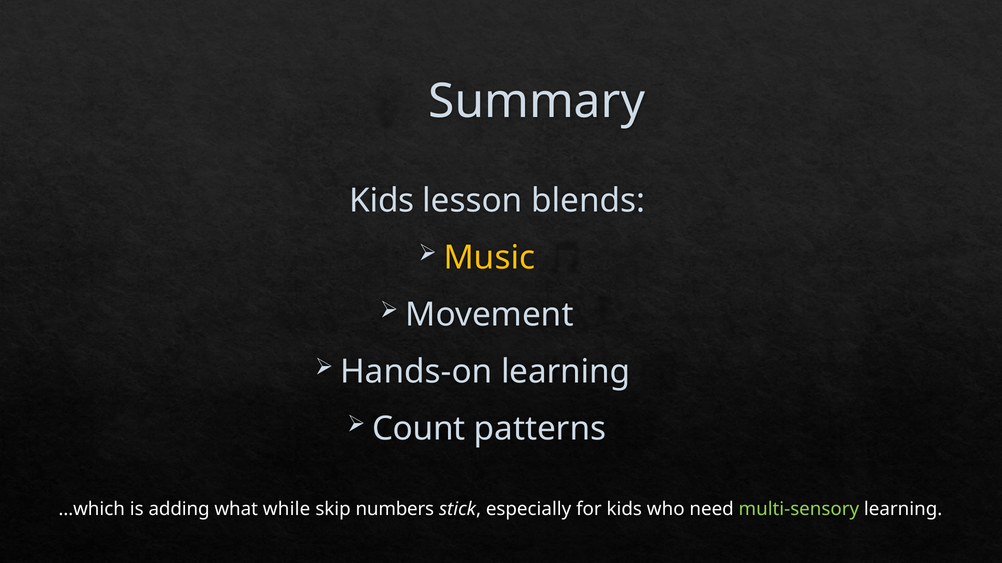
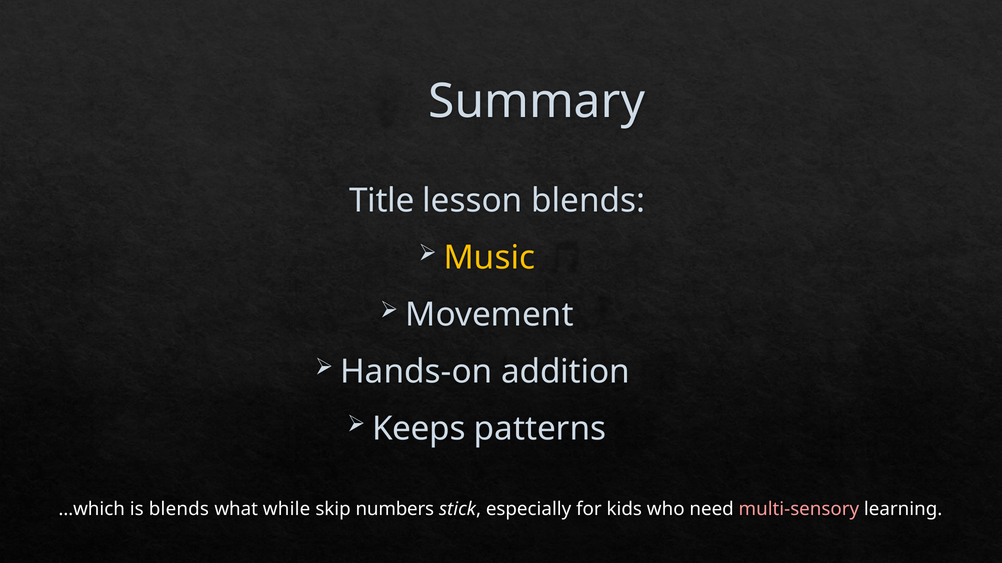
Kids at (382, 201): Kids -> Title
Hands-on learning: learning -> addition
Count: Count -> Keeps
is adding: adding -> blends
multi-sensory colour: light green -> pink
